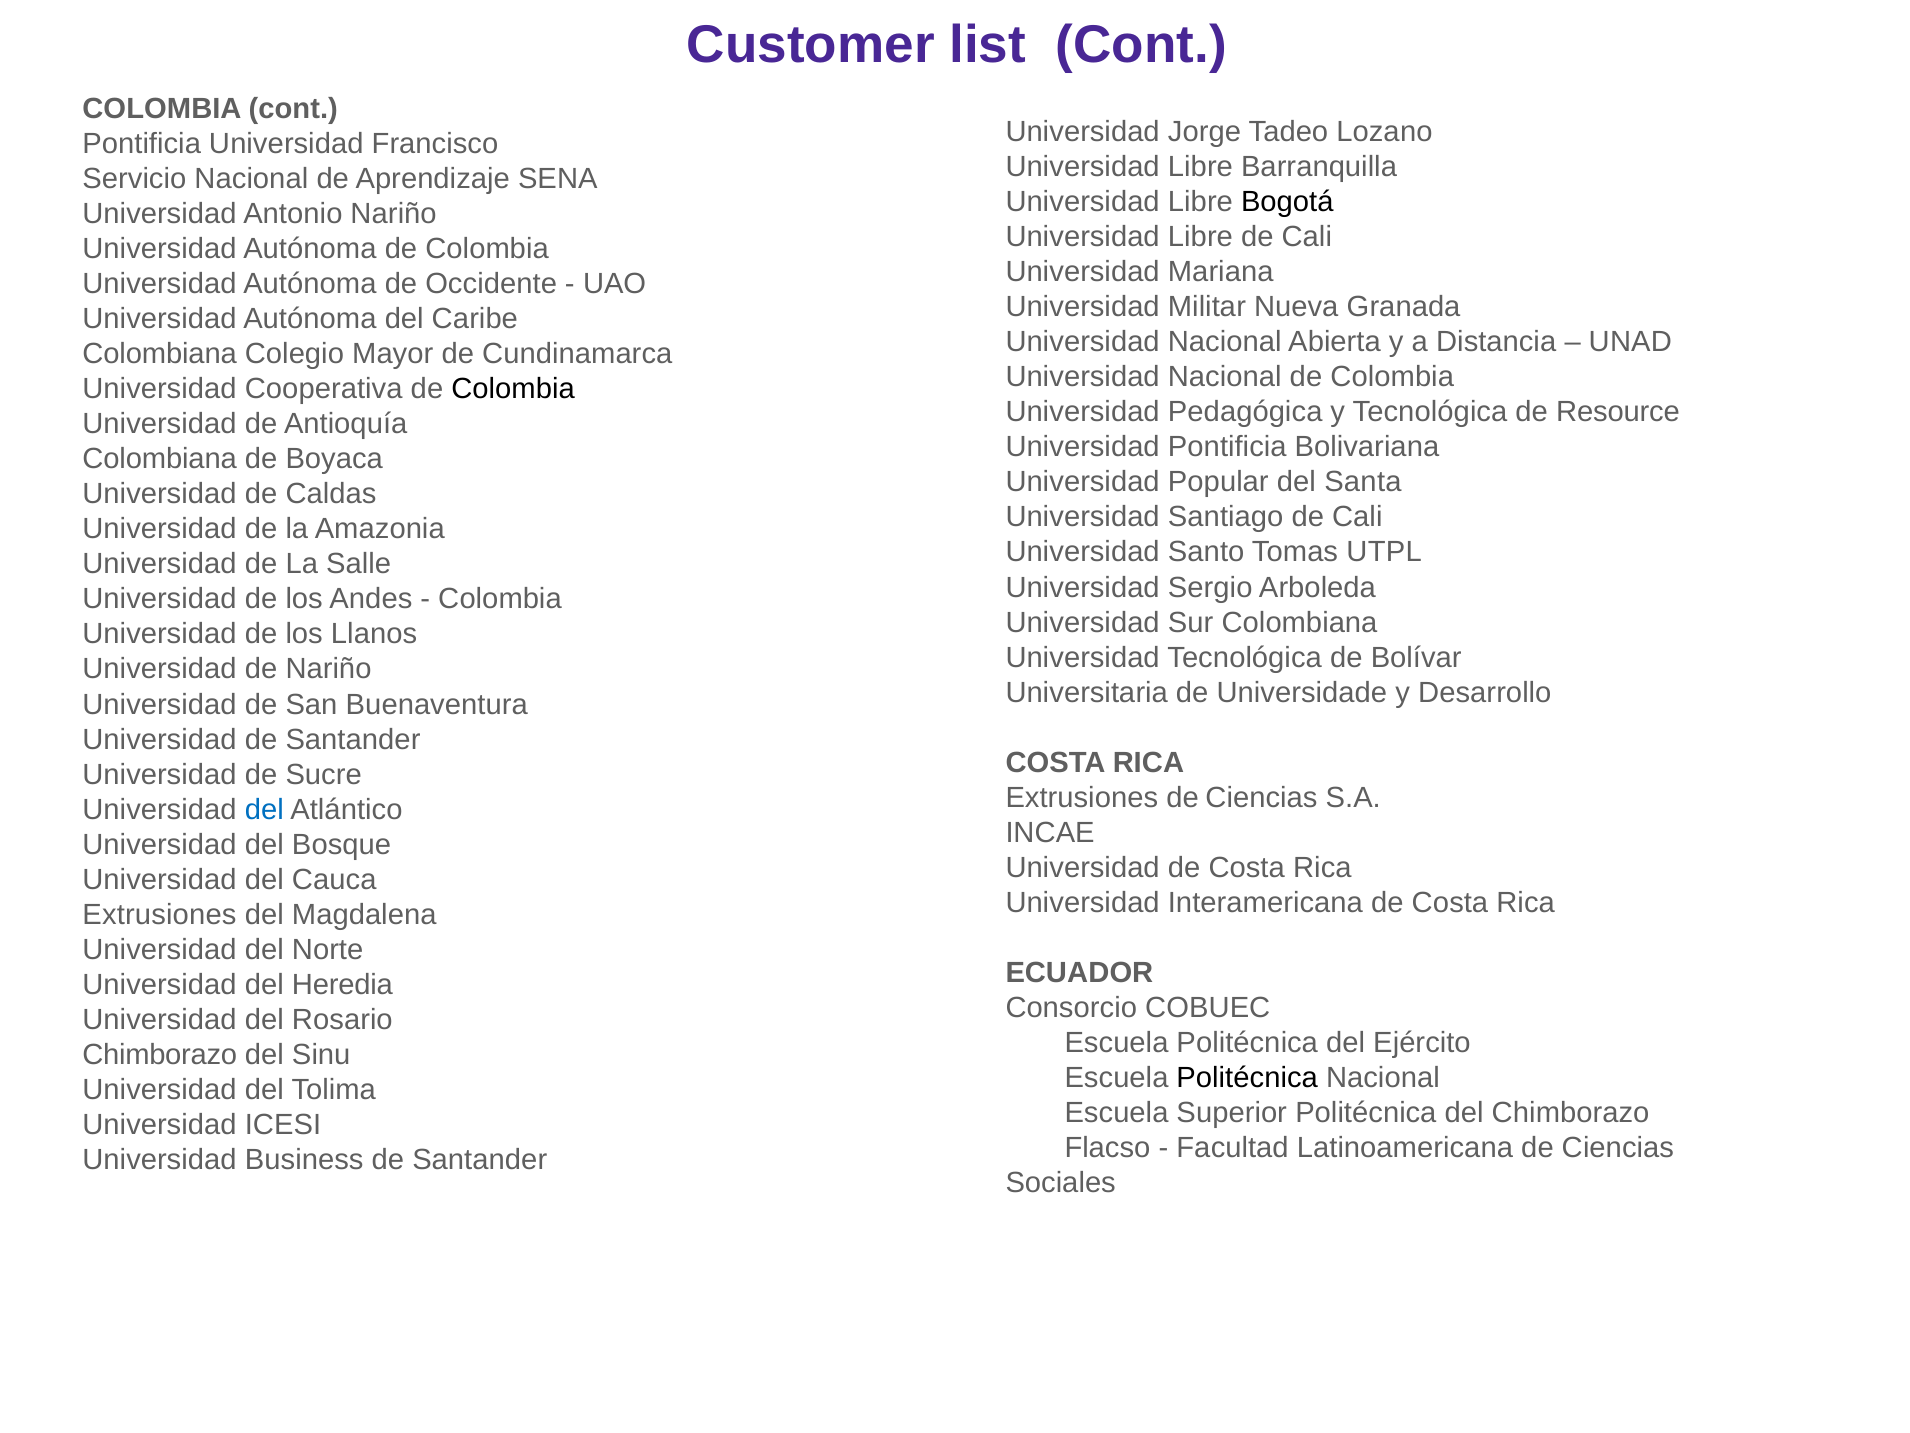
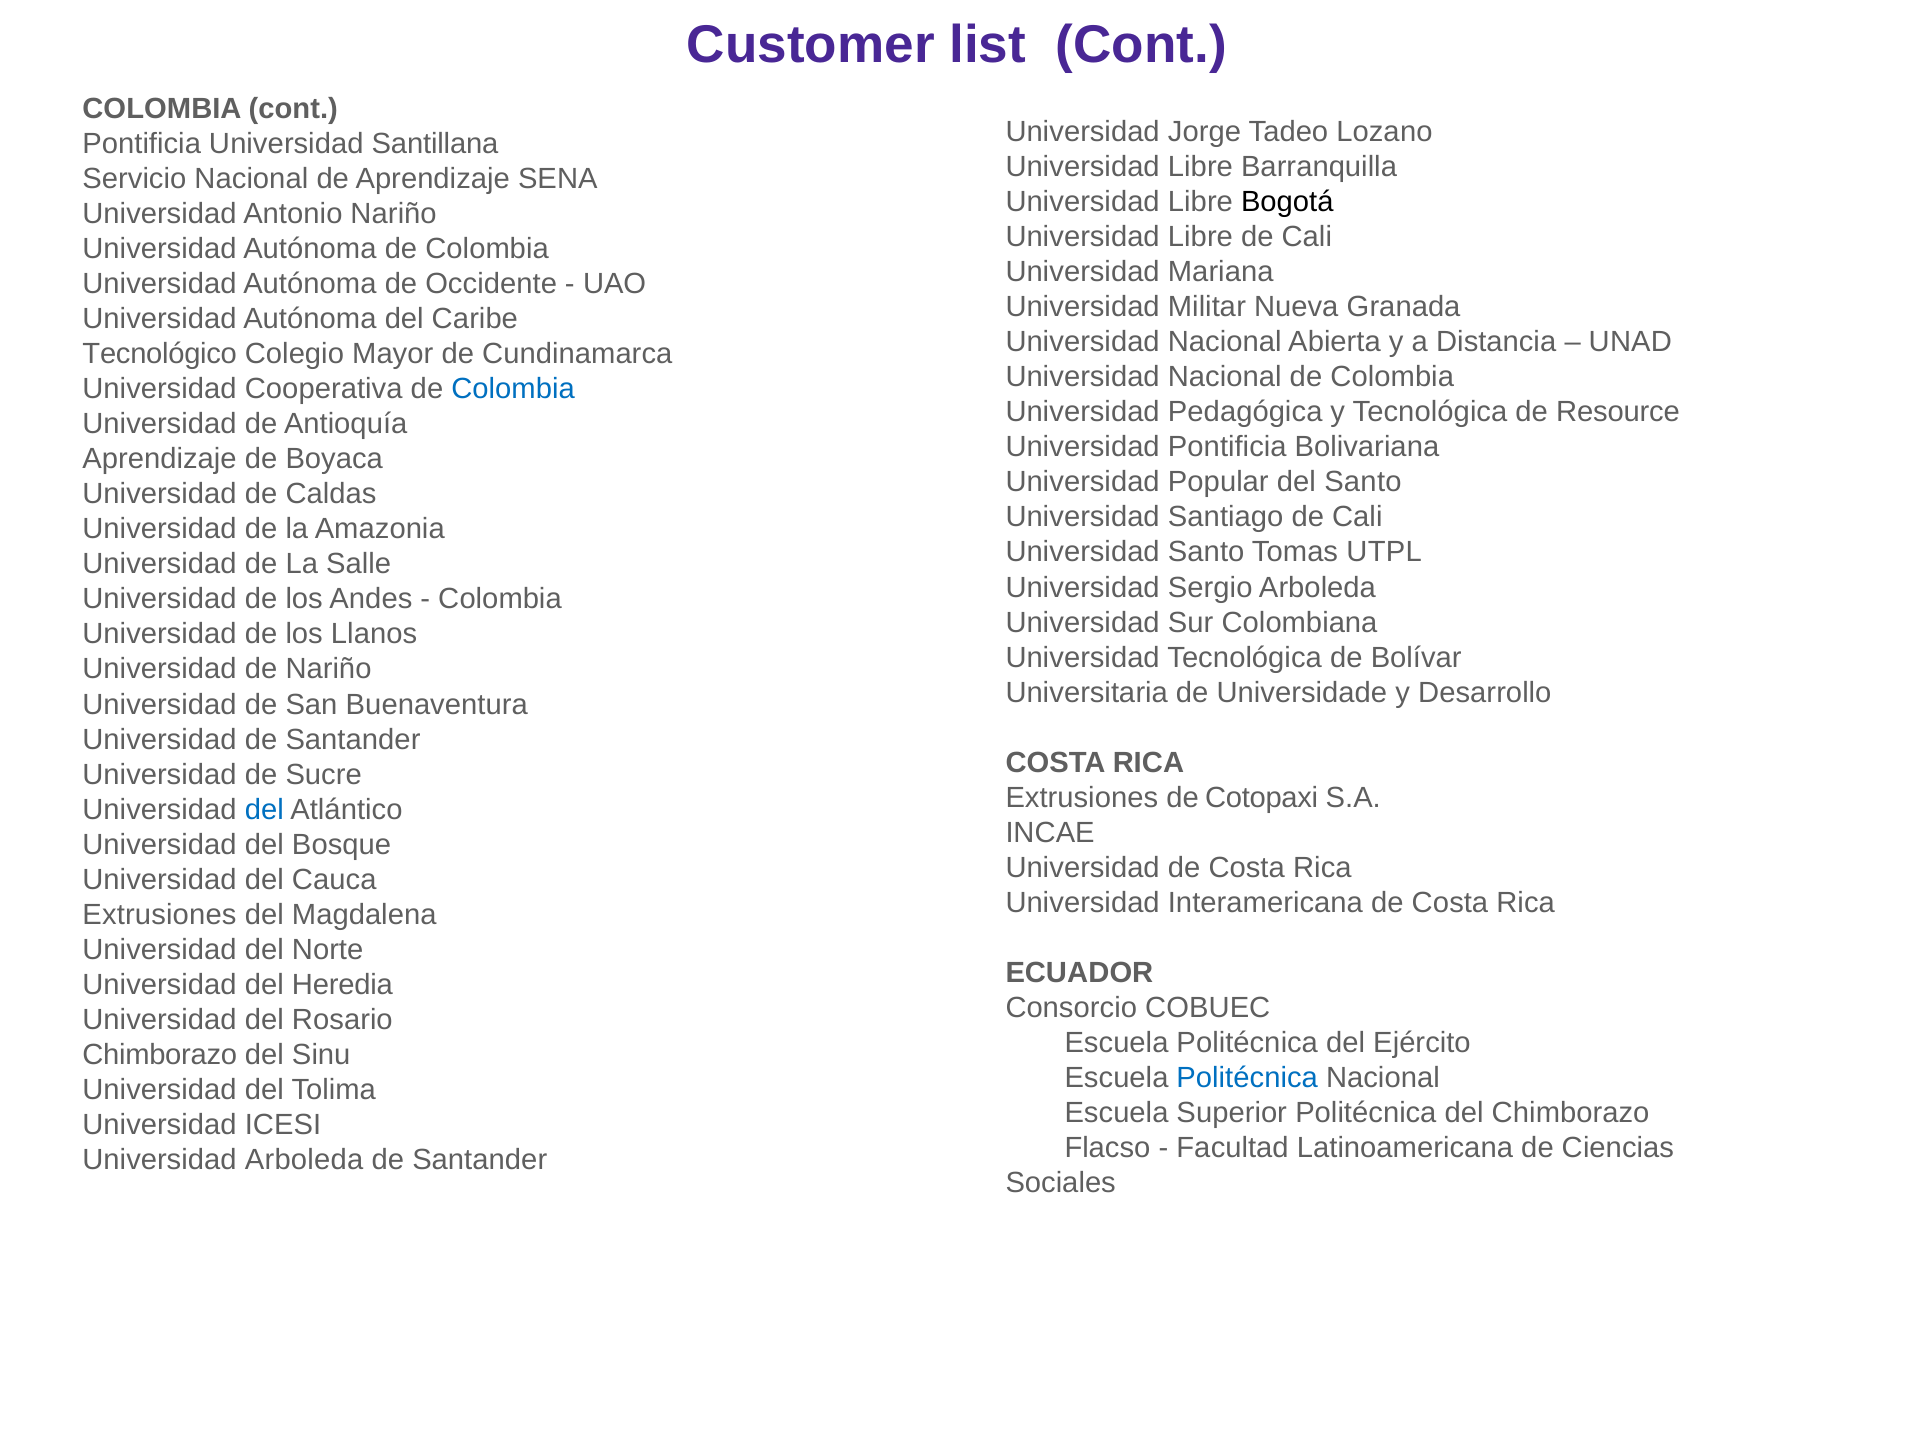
Francisco: Francisco -> Santillana
Colombiana at (160, 354): Colombiana -> Tecnológico
Colombia at (513, 389) colour: black -> blue
Colombiana at (160, 459): Colombiana -> Aprendizaje
del Santa: Santa -> Santo
Extrusiones de Ciencias: Ciencias -> Cotopaxi
Politécnica at (1247, 1078) colour: black -> blue
Universidad Business: Business -> Arboleda
